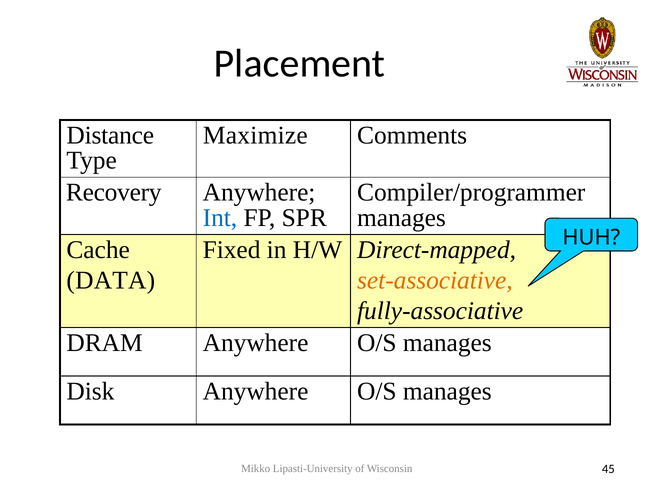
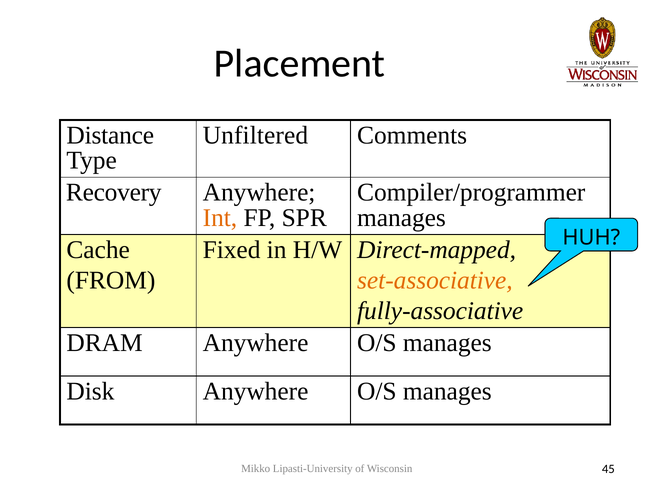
Maximize: Maximize -> Unfiltered
Int colour: blue -> orange
DATA: DATA -> FROM
